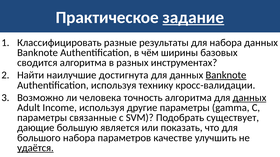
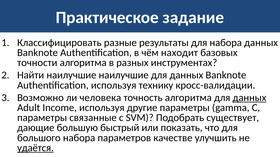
задание underline: present -> none
ширины: ширины -> находит
сводится: сводится -> точности
наилучшие достигнута: достигнута -> наилучшие
Banknote at (226, 75) underline: present -> none
является: является -> быстрый
